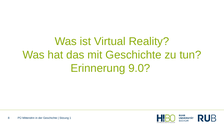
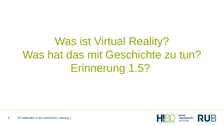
9.0: 9.0 -> 1.5
